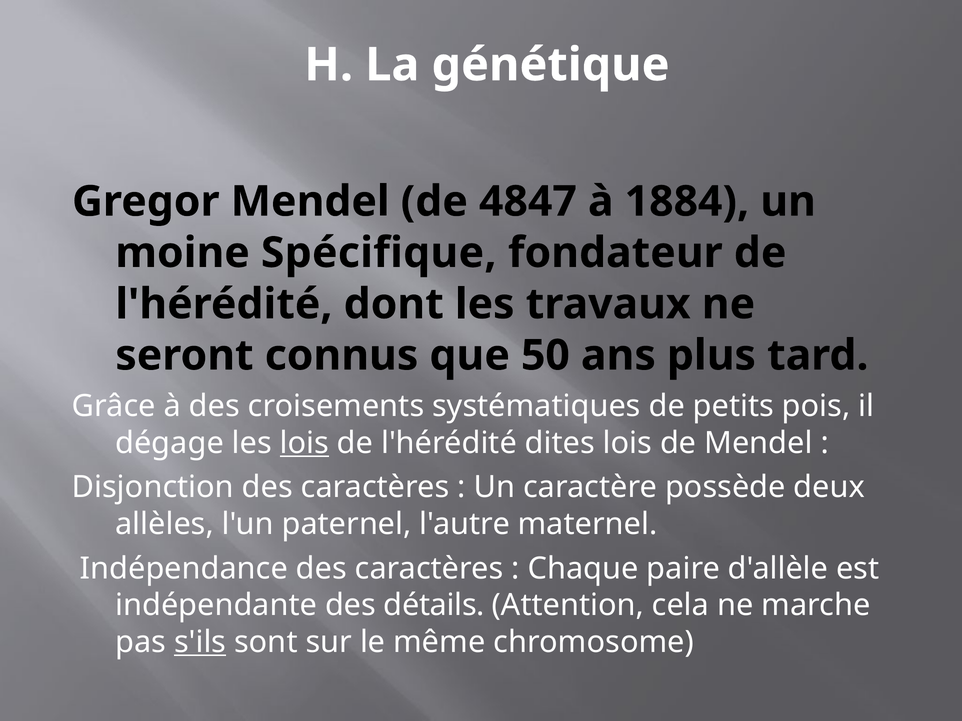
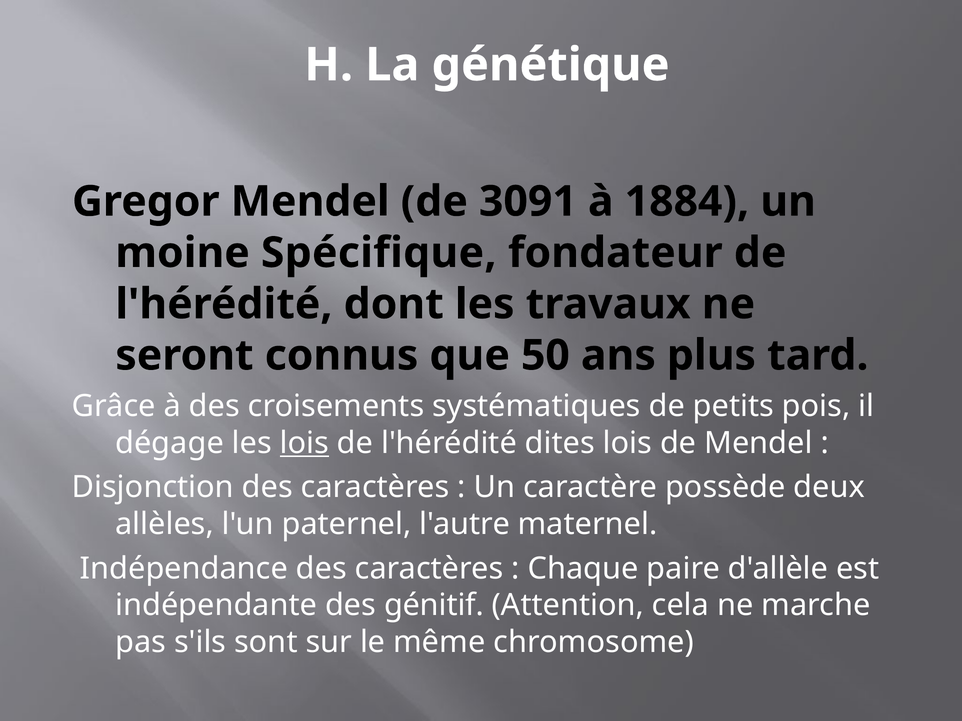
4847: 4847 -> 3091
détails: détails -> génitif
s'ils underline: present -> none
